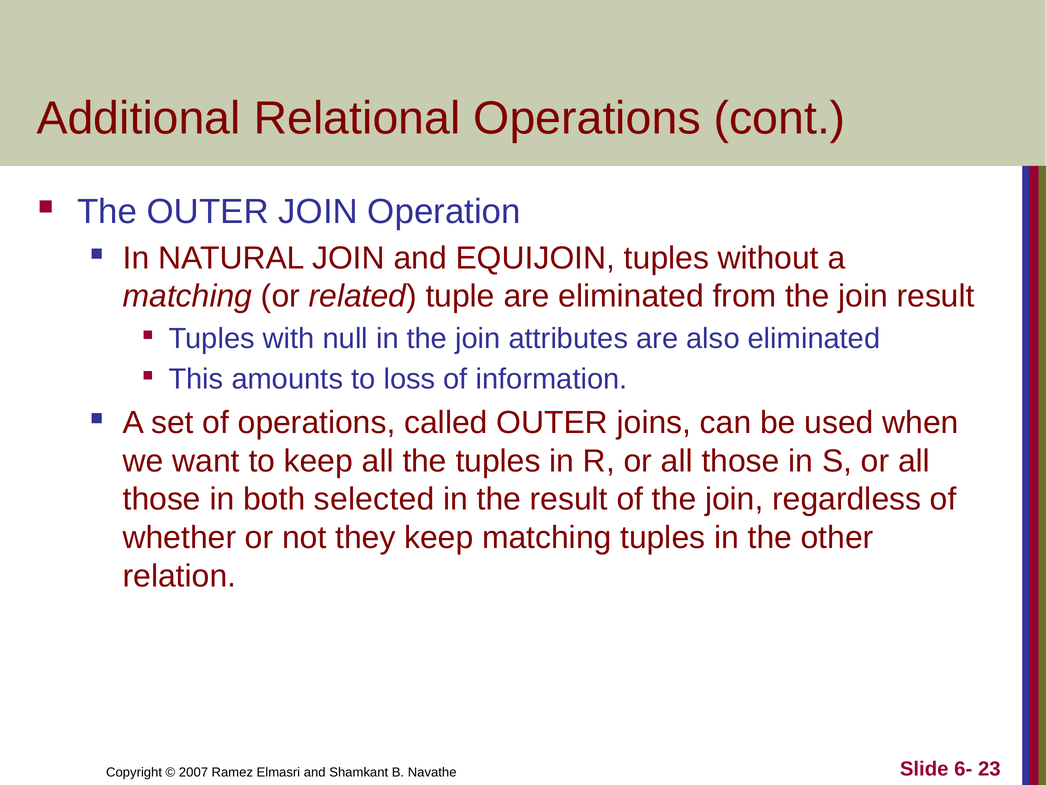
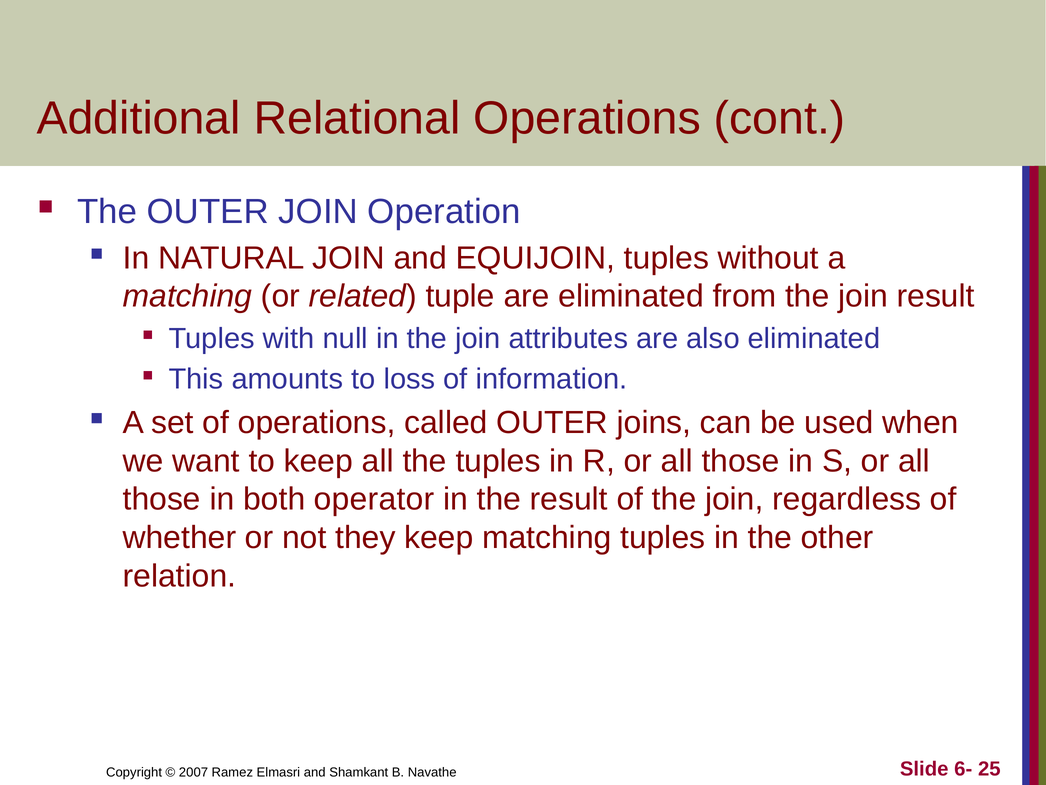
selected: selected -> operator
23: 23 -> 25
